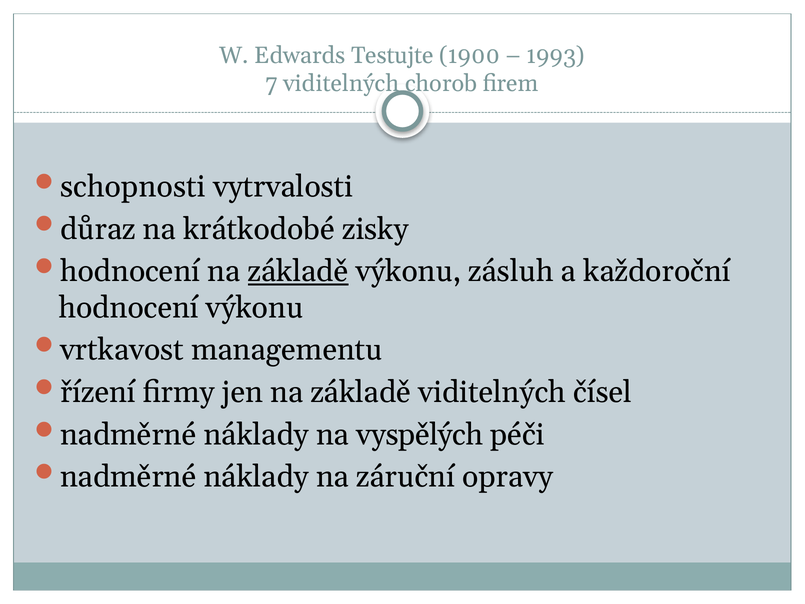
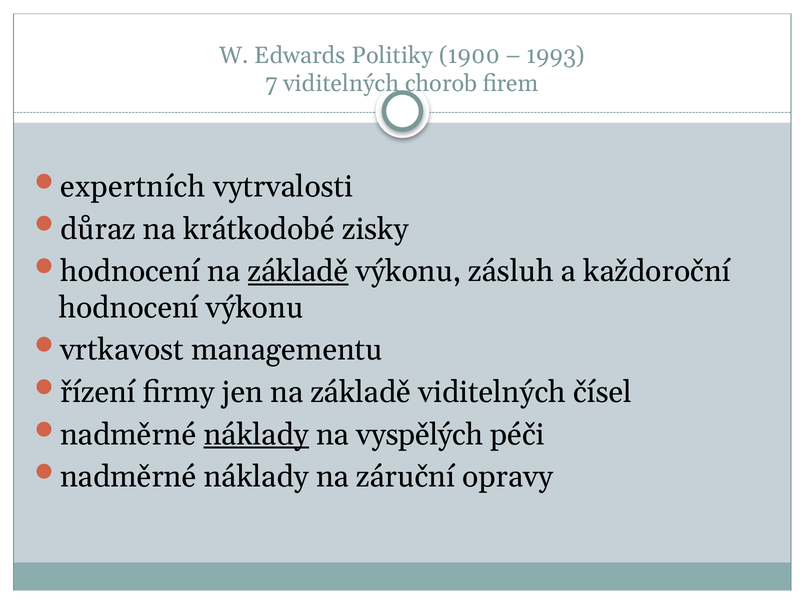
Testujte: Testujte -> Politiky
schopnosti: schopnosti -> expertních
náklady at (256, 434) underline: none -> present
